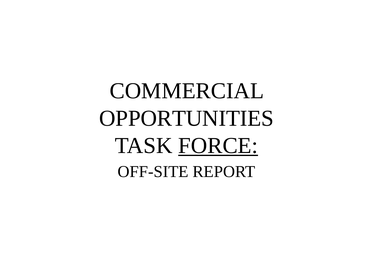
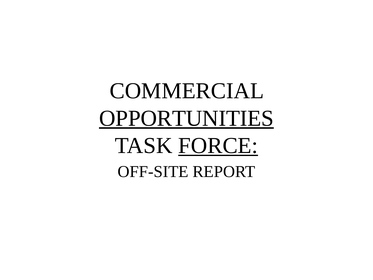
OPPORTUNITIES underline: none -> present
